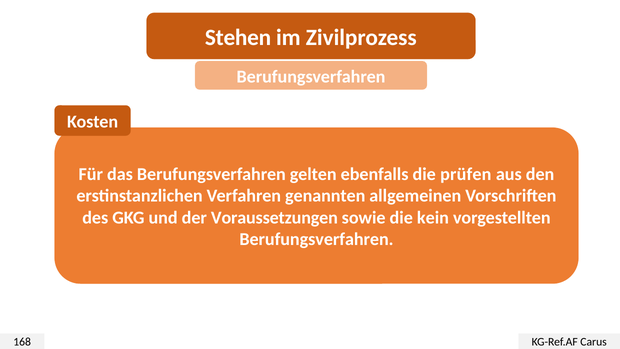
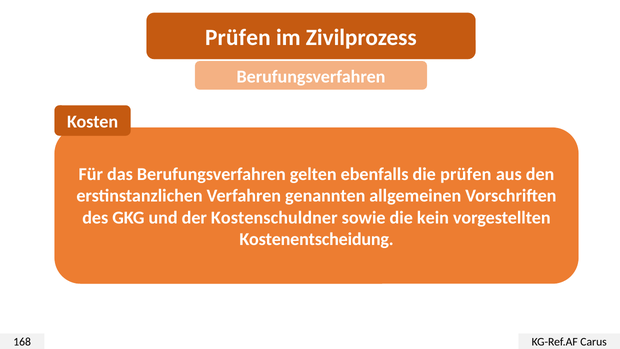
Stehen at (238, 38): Stehen -> Prüfen
Voraussetzungen: Voraussetzungen -> Kostenschuldner
Berufungsverfahren at (316, 239): Berufungsverfahren -> Kostenentscheidung
